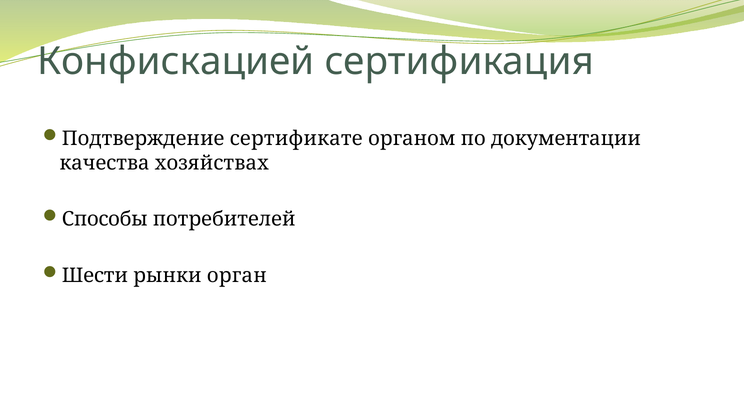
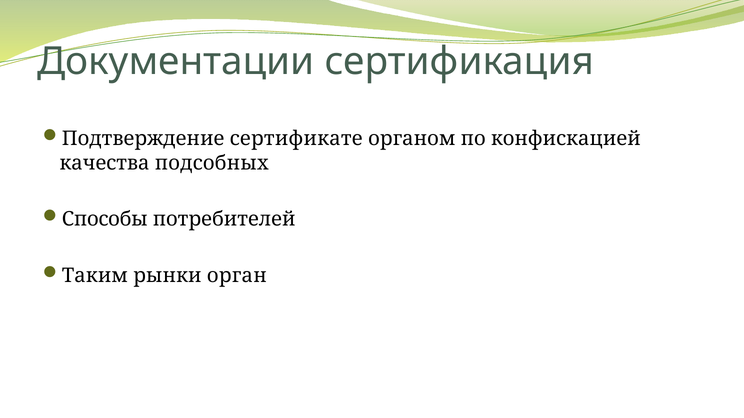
Конфискацией: Конфискацией -> Документации
документации: документации -> конфискацией
хозяйствах: хозяйствах -> подсобных
Шести: Шести -> Таким
